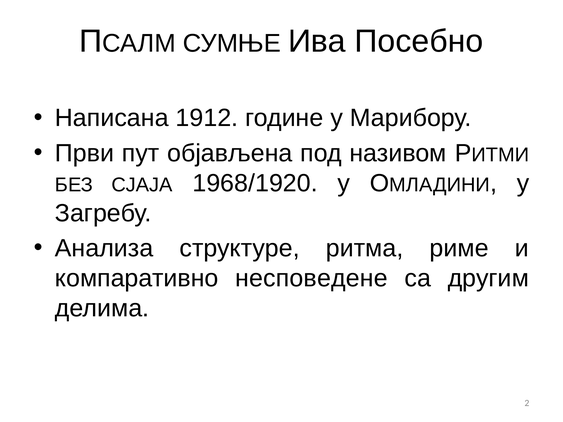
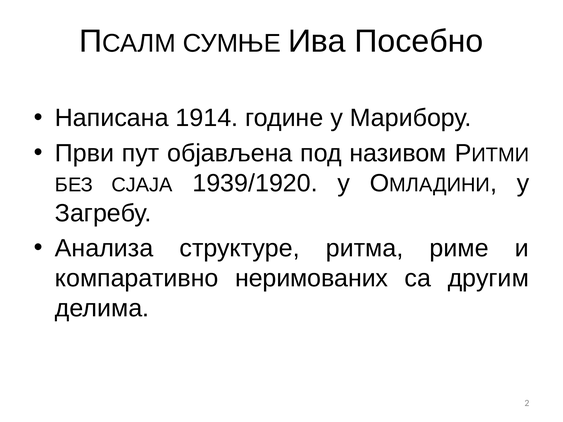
1912: 1912 -> 1914
1968/1920: 1968/1920 -> 1939/1920
несповедене: несповедене -> неримованих
